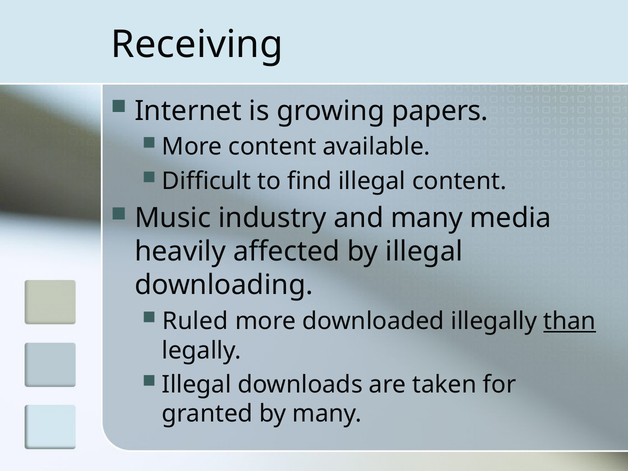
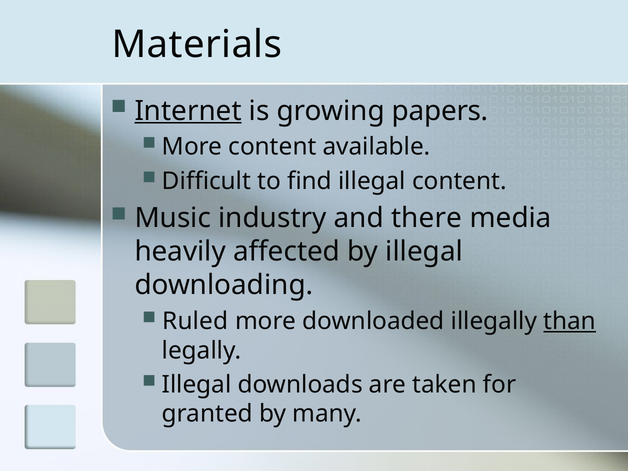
Receiving: Receiving -> Materials
Internet underline: none -> present
and many: many -> there
